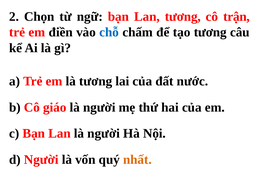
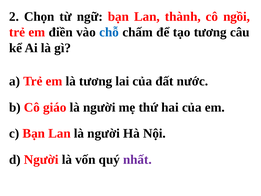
Lan tương: tương -> thành
trận: trận -> ngồi
nhất at (137, 159) colour: orange -> purple
